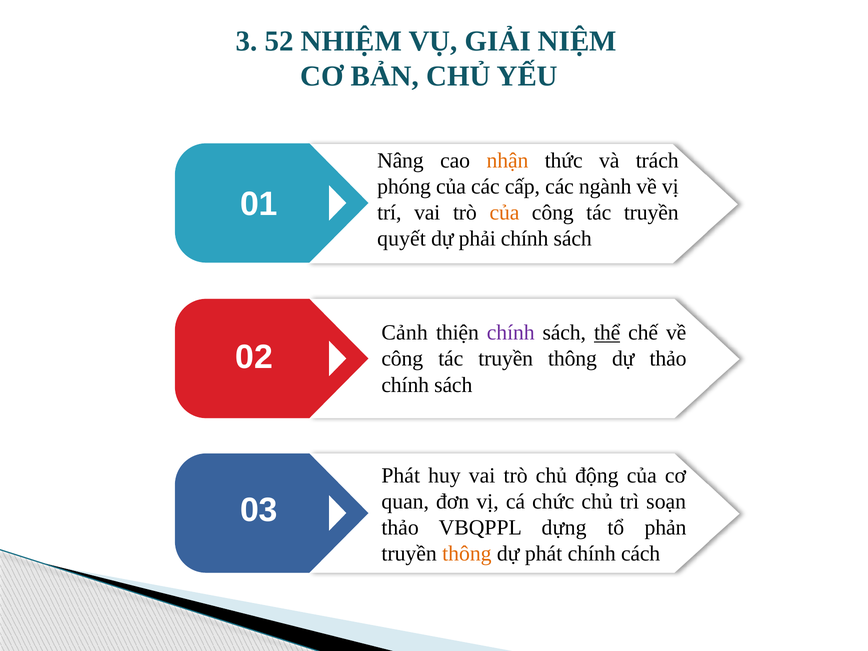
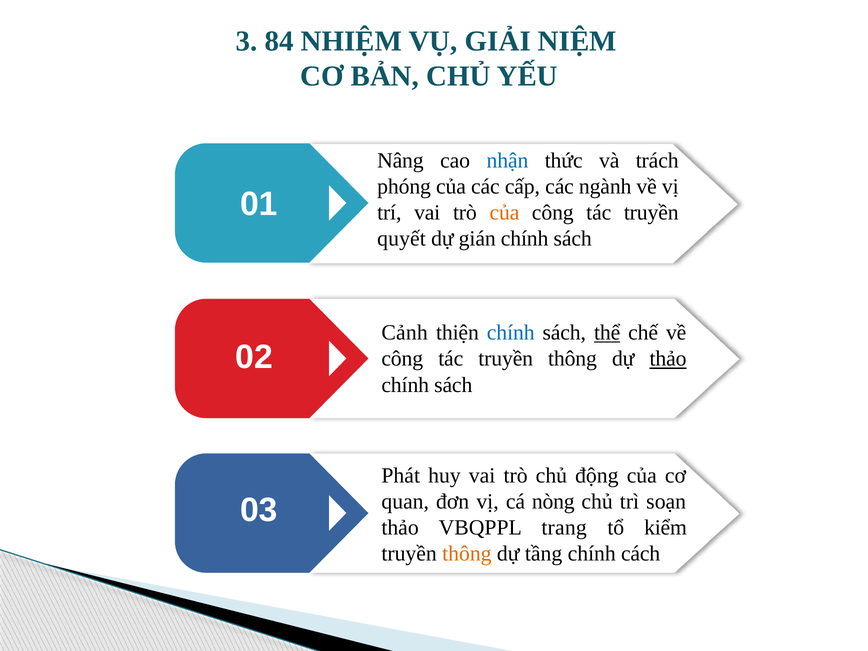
52: 52 -> 84
nhận colour: orange -> blue
phải: phải -> gián
chính at (511, 333) colour: purple -> blue
thảo at (668, 359) underline: none -> present
chức: chức -> nòng
dựng: dựng -> trang
phản: phản -> kiểm
dự phát: phát -> tầng
